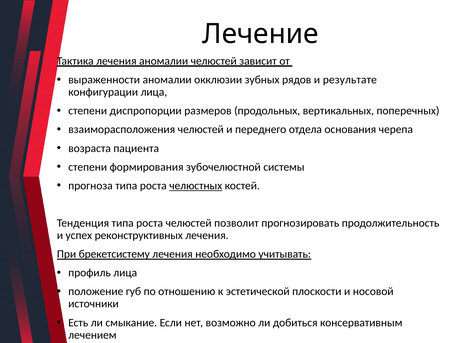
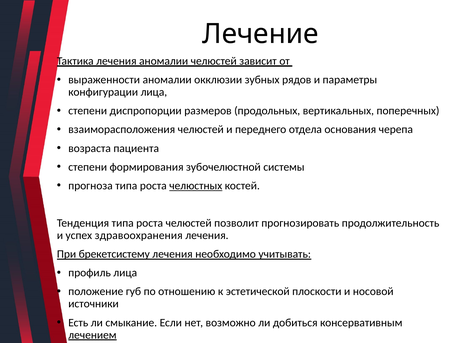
результате: результате -> параметры
реконструктивных: реконструктивных -> здравоохранения
лечением underline: none -> present
